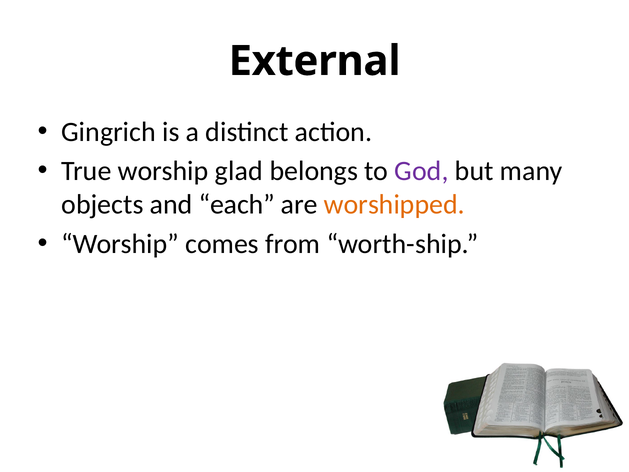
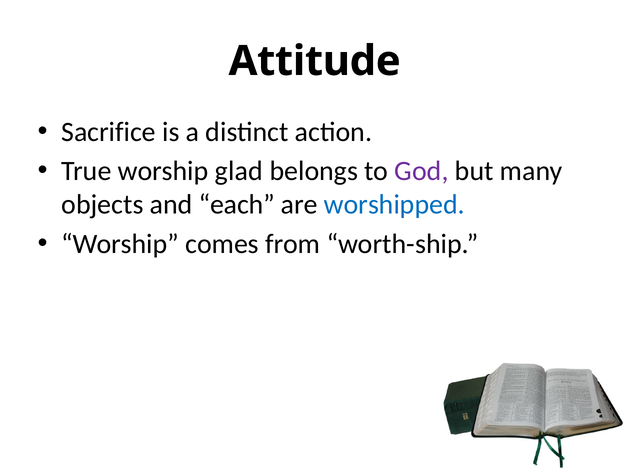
External: External -> Attitude
Gingrich: Gingrich -> Sacrifice
worshipped colour: orange -> blue
